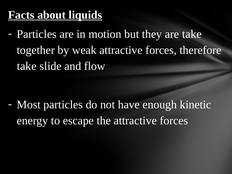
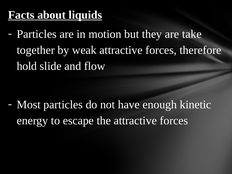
take at (27, 66): take -> hold
